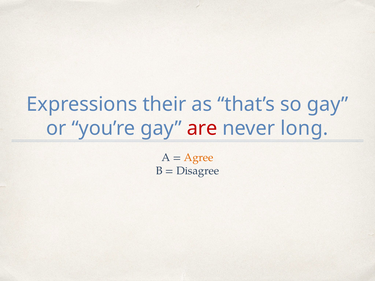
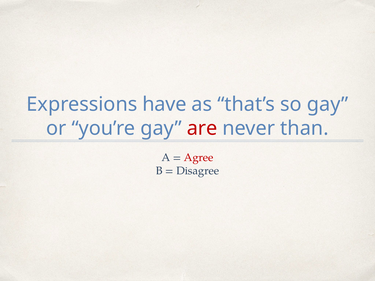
their: their -> have
long: long -> than
Agree colour: orange -> red
